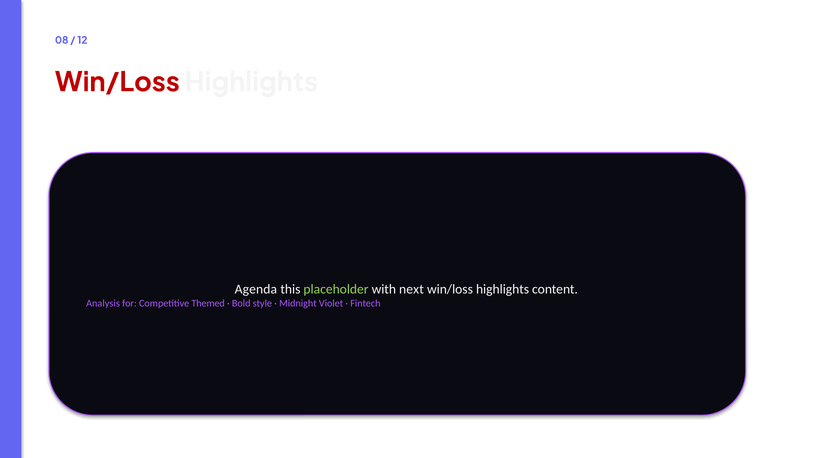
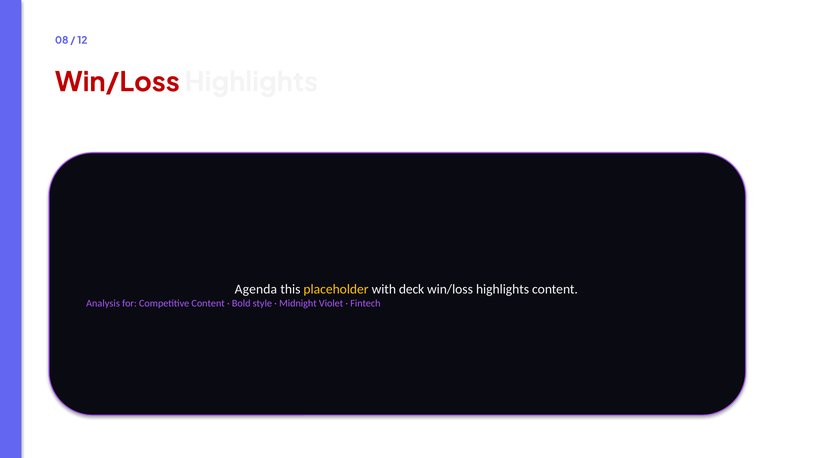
placeholder colour: light green -> yellow
next: next -> deck
Competitive Themed: Themed -> Content
